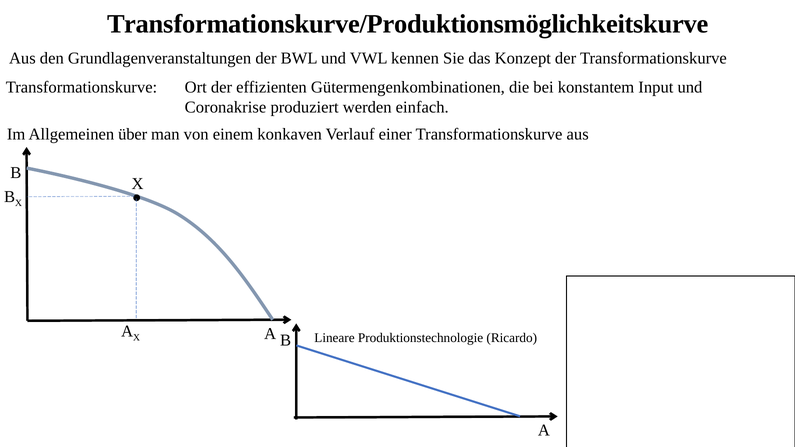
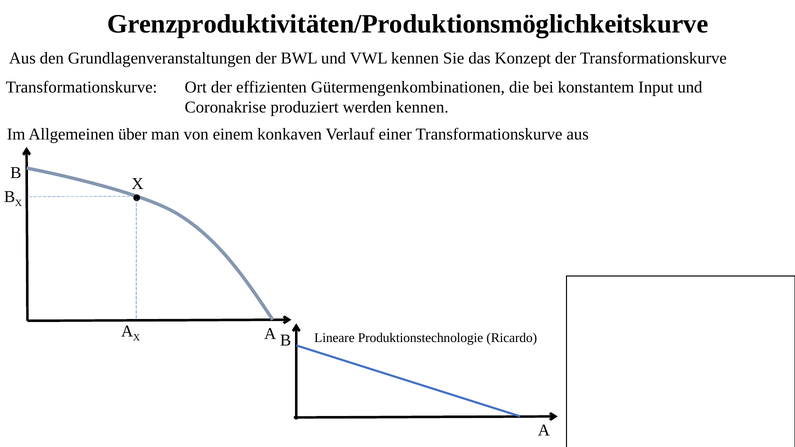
Transformationskurve/Produktionsmöglichkeitskurve: Transformationskurve/Produktionsmöglichkeitskurve -> Grenzproduktivitäten/Produktionsmöglichkeitskurve
werden einfach: einfach -> kennen
